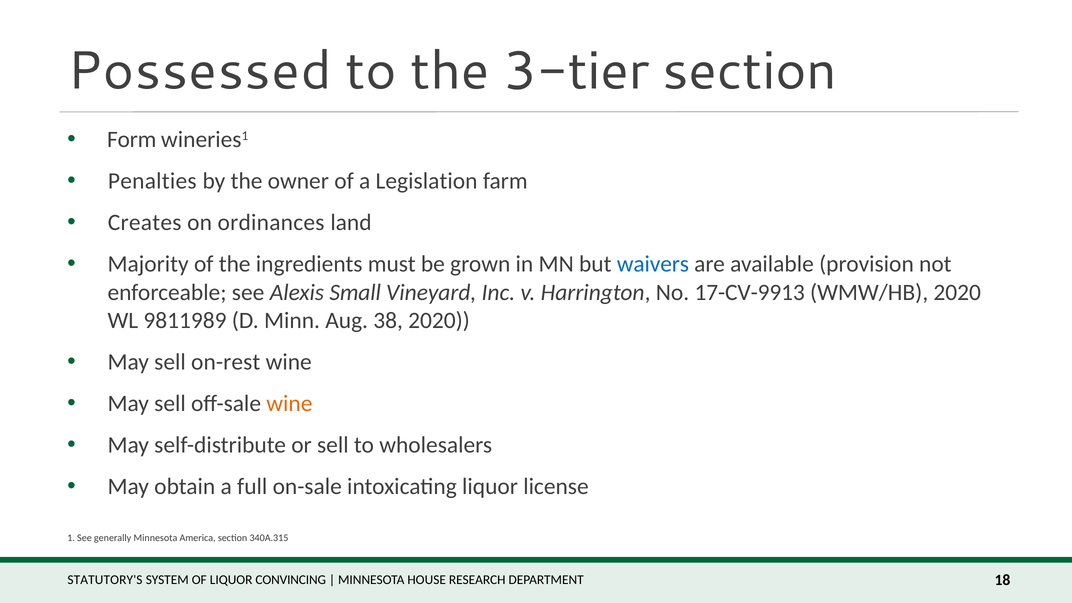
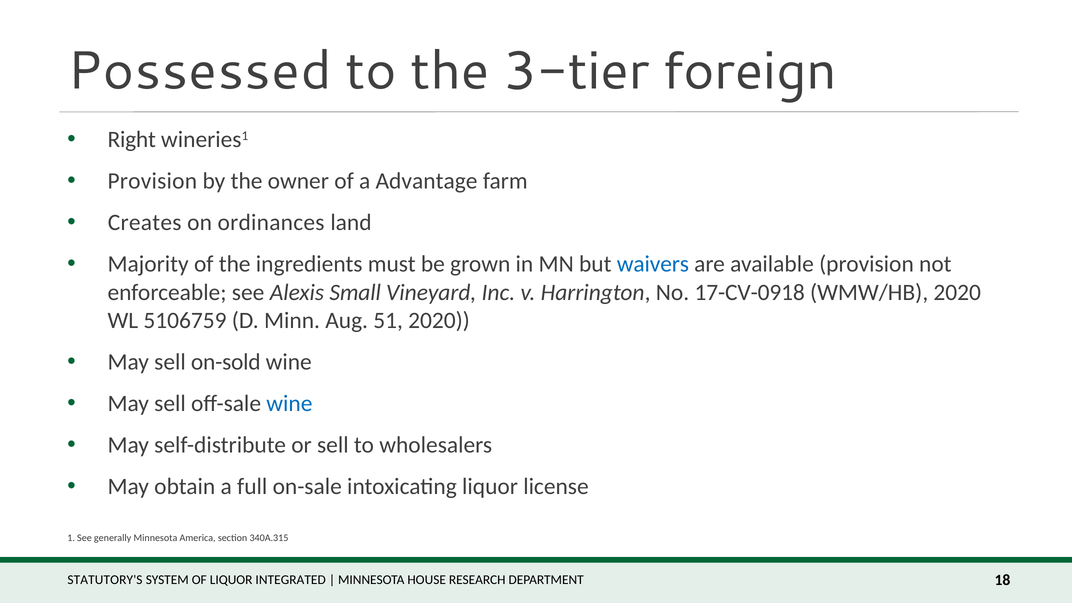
3-tier section: section -> foreign
Form: Form -> Right
Penalties at (152, 181): Penalties -> Provision
Legislation: Legislation -> Advantage
17-CV-9913: 17-CV-9913 -> 17-CV-0918
9811989: 9811989 -> 5106759
38: 38 -> 51
on-rest: on-rest -> on-sold
wine at (289, 404) colour: orange -> blue
CONVINCING: CONVINCING -> INTEGRATED
